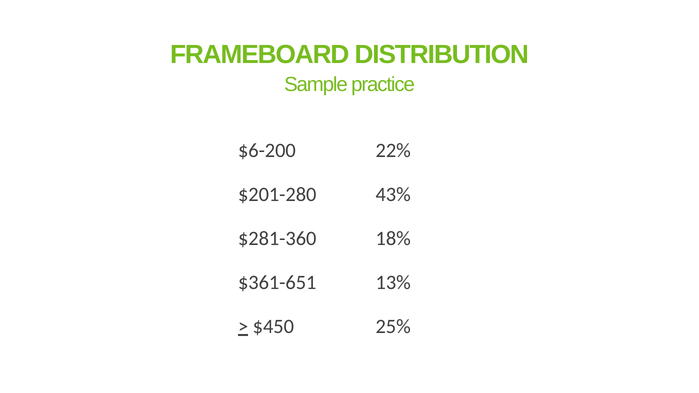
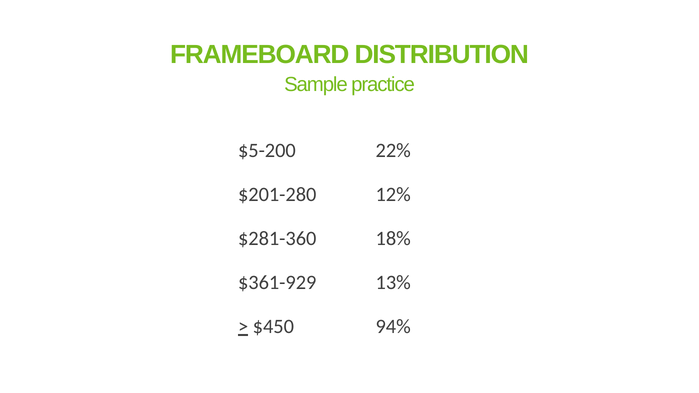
$6-200: $6-200 -> $5-200
43%: 43% -> 12%
$361-651: $361-651 -> $361-929
25%: 25% -> 94%
